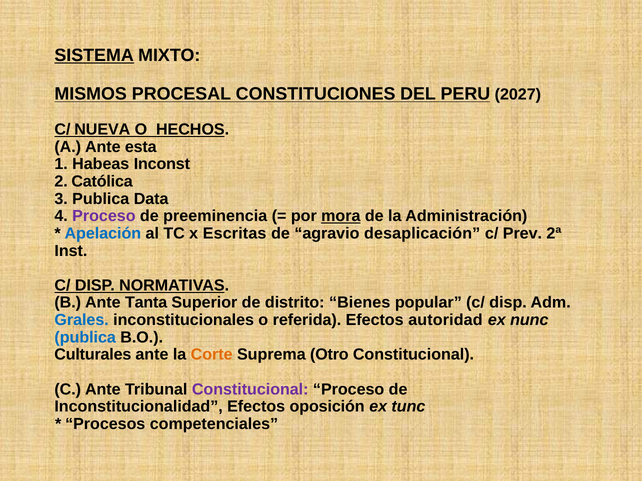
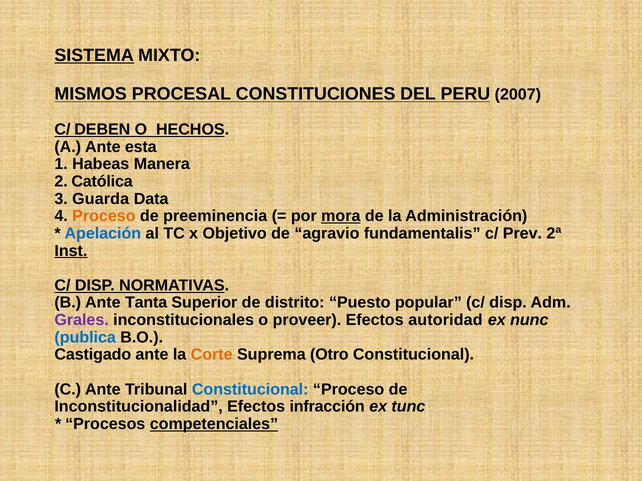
2027: 2027 -> 2007
NUEVA: NUEVA -> DEBEN
Inconst: Inconst -> Manera
3 Publica: Publica -> Guarda
Proceso at (104, 216) colour: purple -> orange
Escritas: Escritas -> Objetivo
desaplicación: desaplicación -> fundamentalis
Inst underline: none -> present
Bienes: Bienes -> Puesto
Grales colour: blue -> purple
referida: referida -> proveer
Culturales: Culturales -> Castigado
Constitucional at (250, 390) colour: purple -> blue
oposición: oposición -> infracción
competenciales underline: none -> present
